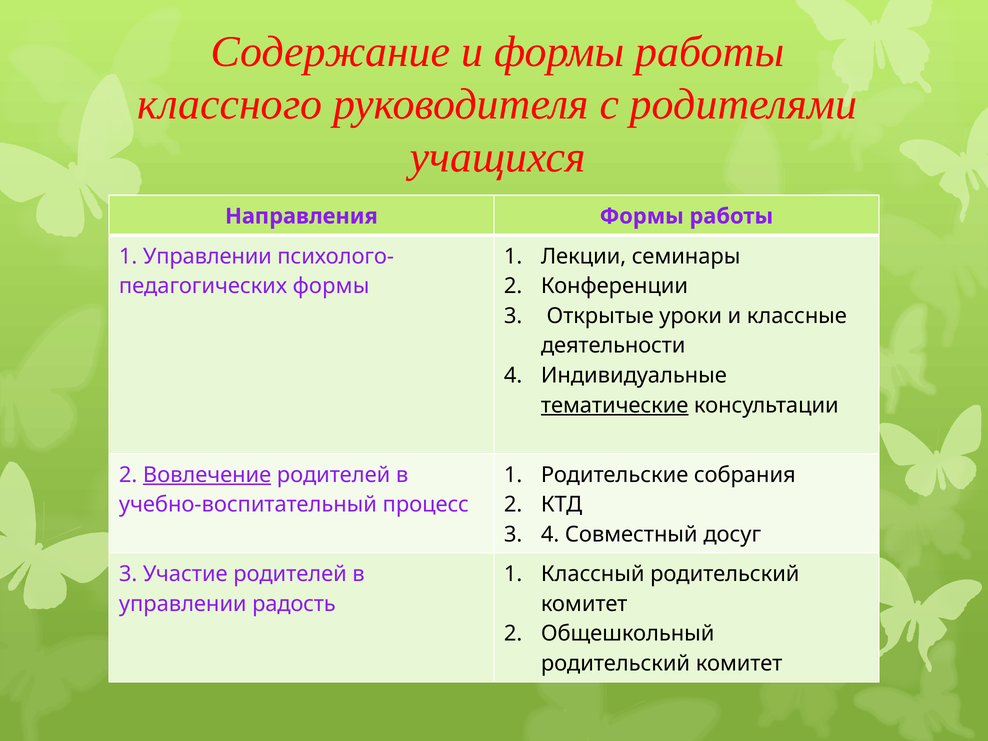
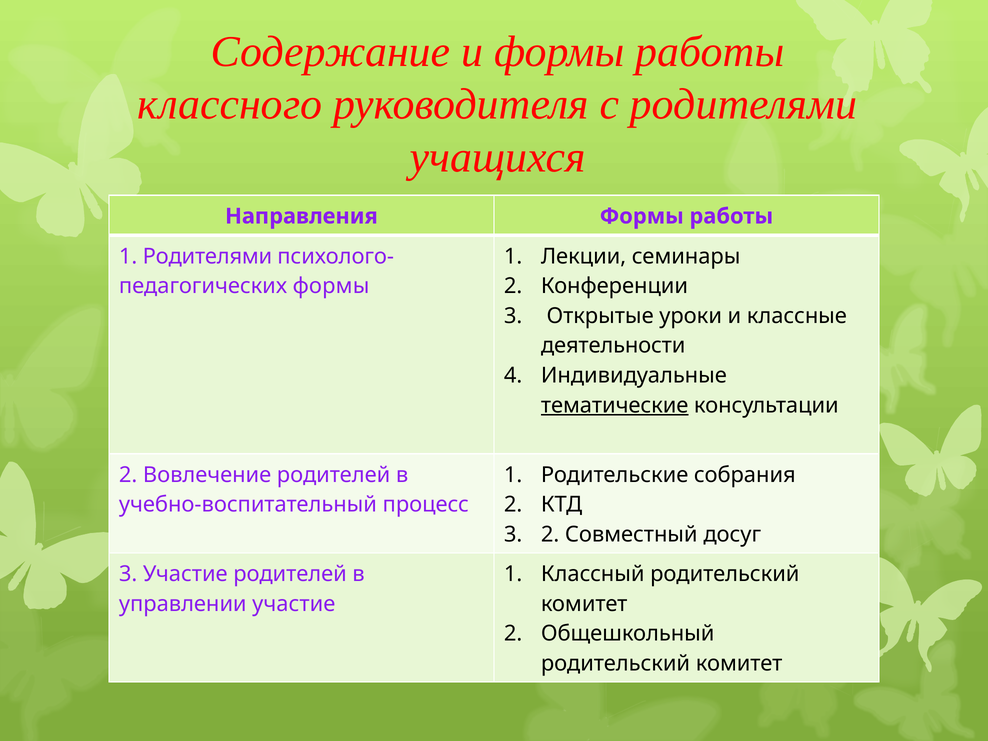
1 Управлении: Управлении -> Родителями
Вовлечение underline: present -> none
3 4: 4 -> 2
управлении радость: радость -> участие
